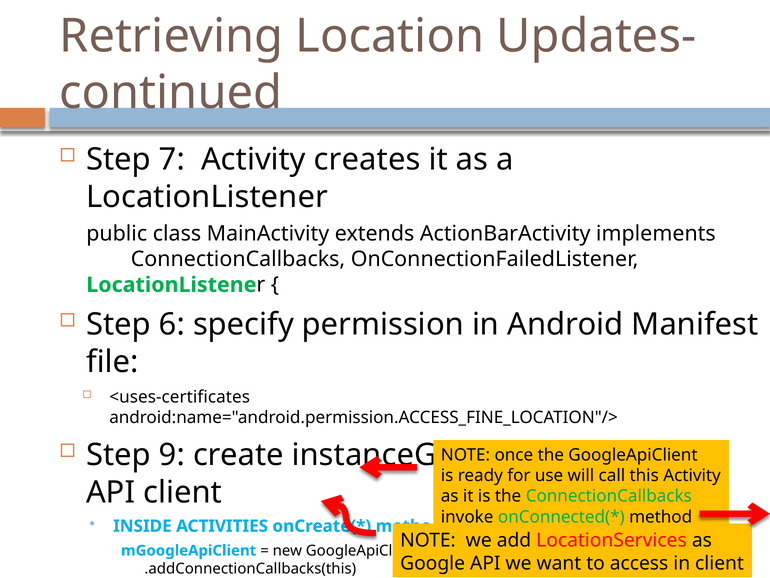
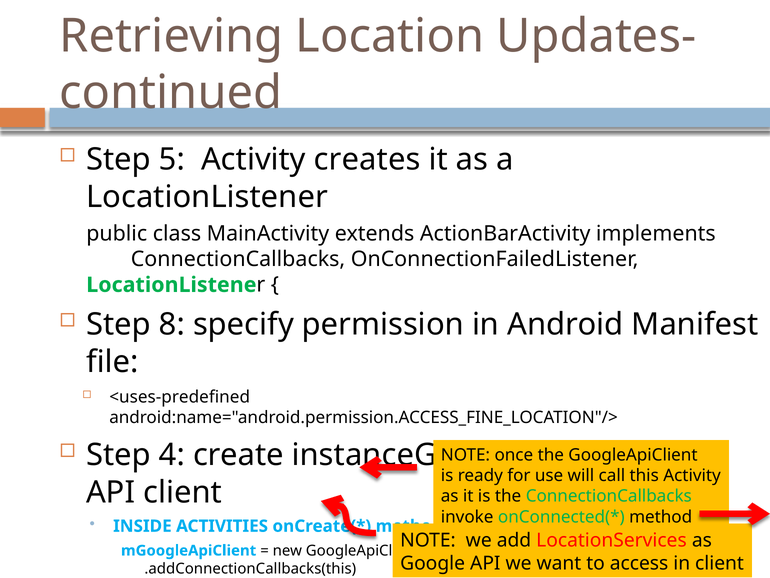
7: 7 -> 5
6: 6 -> 8
<uses-certificates: <uses-certificates -> <uses-predefined
9: 9 -> 4
